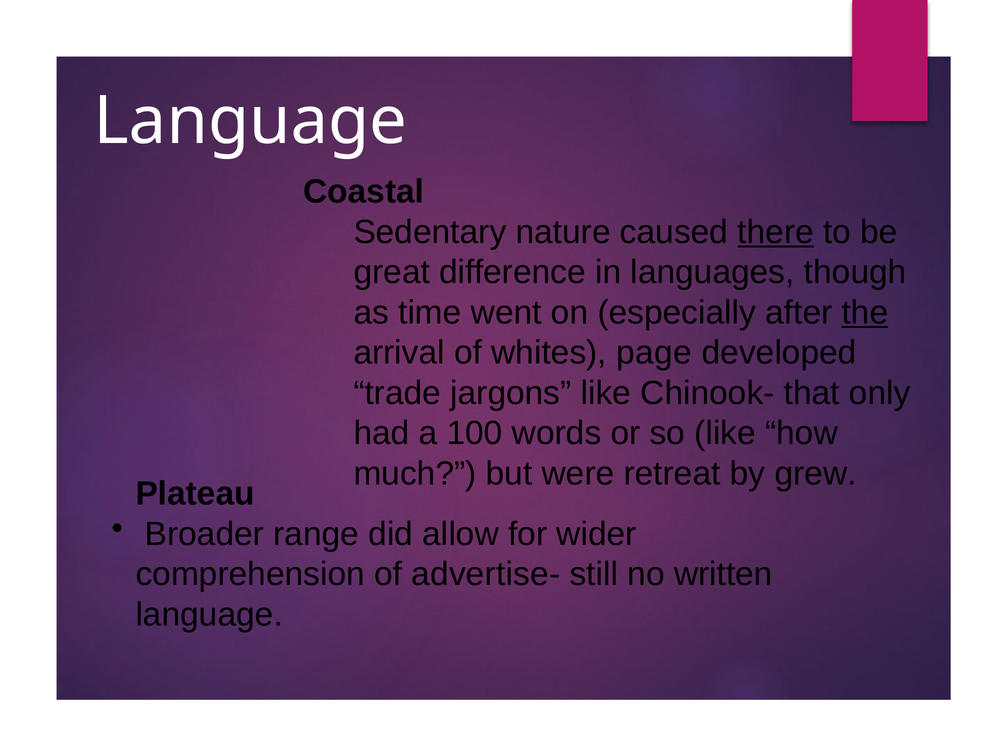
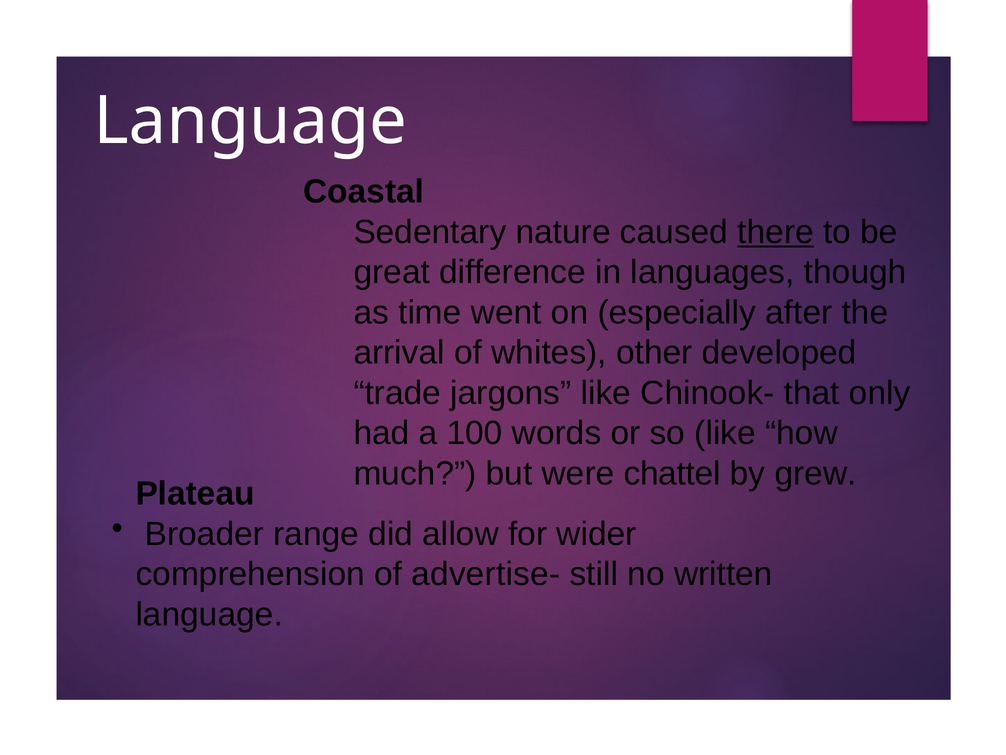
the underline: present -> none
page: page -> other
retreat: retreat -> chattel
